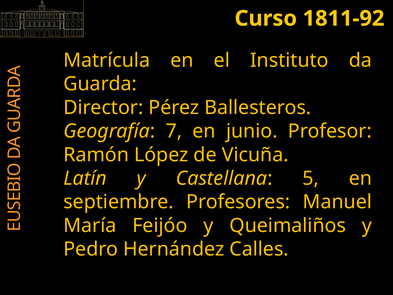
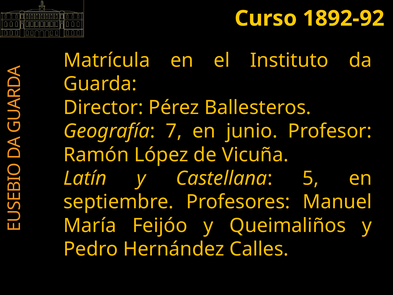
1811-92: 1811-92 -> 1892-92
